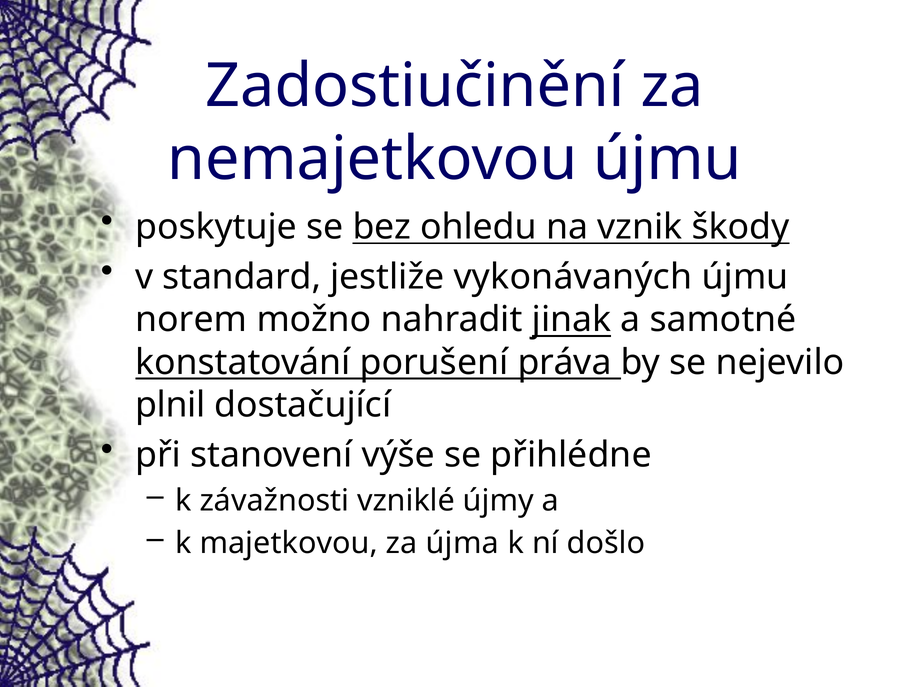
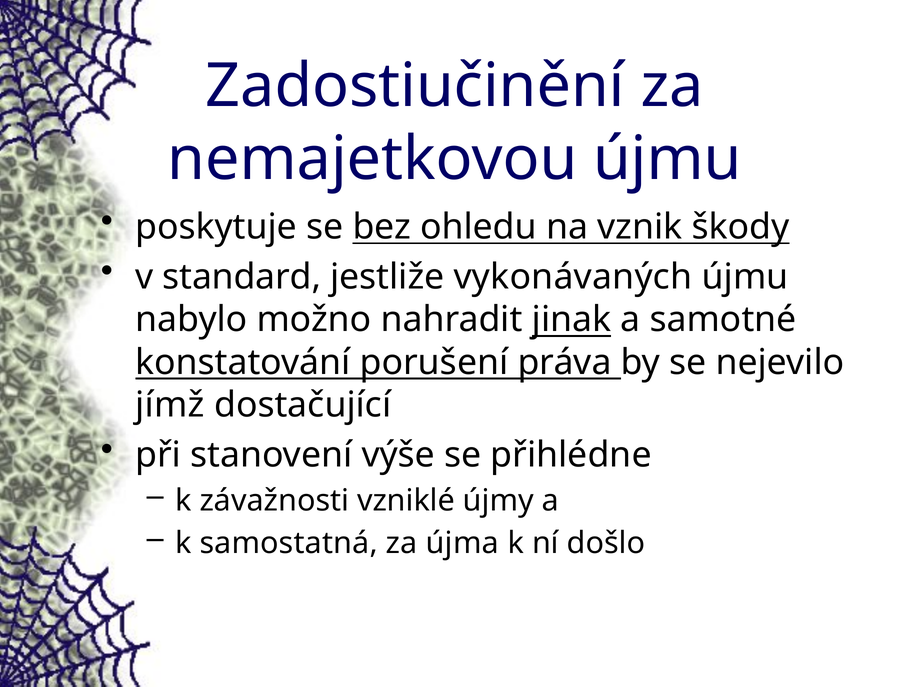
norem: norem -> nabylo
plnil: plnil -> jímž
majetkovou: majetkovou -> samostatná
